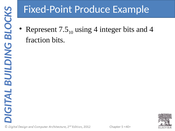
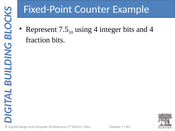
Produce: Produce -> Counter
